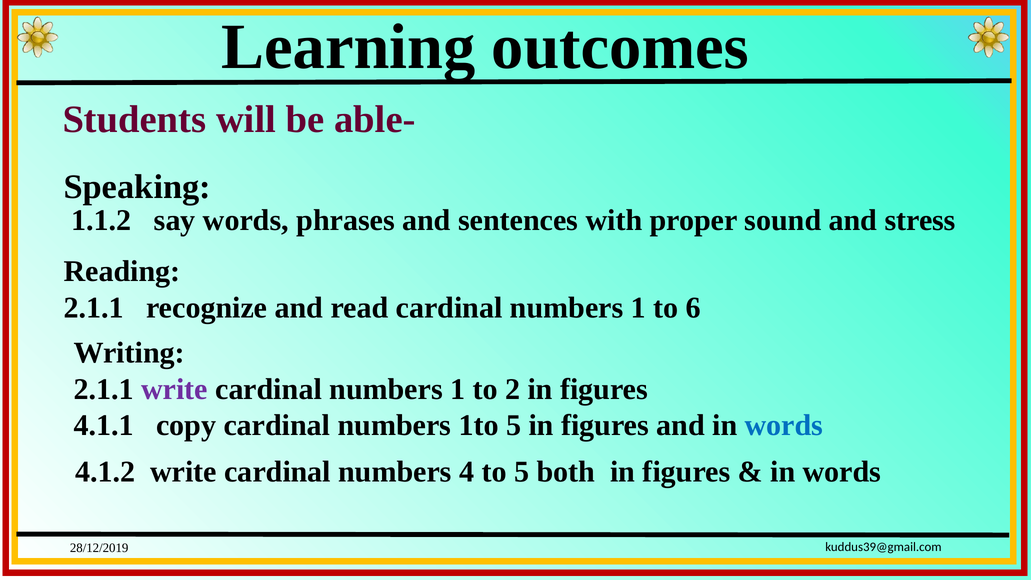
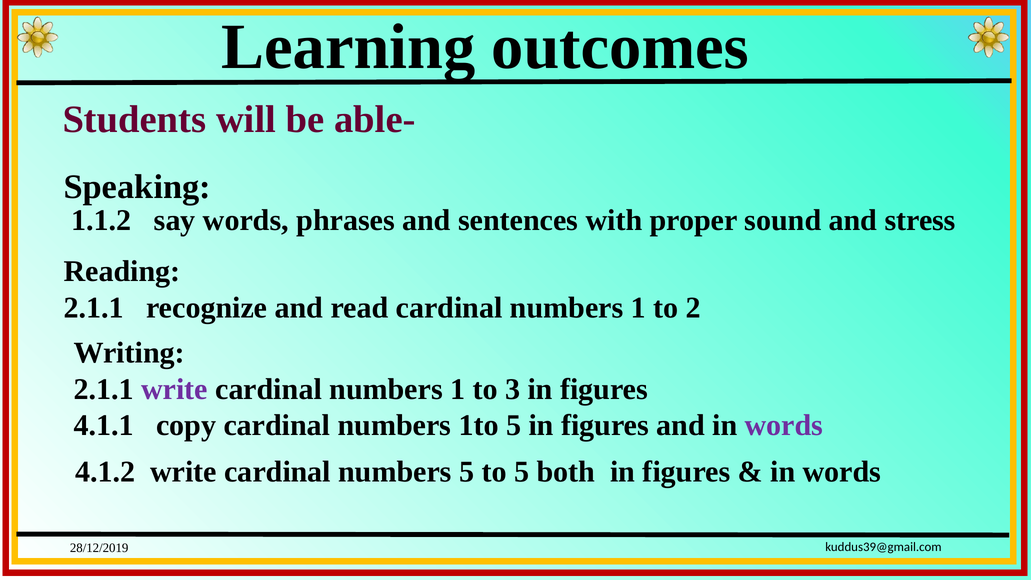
6: 6 -> 2
2: 2 -> 3
words at (784, 425) colour: blue -> purple
numbers 4: 4 -> 5
